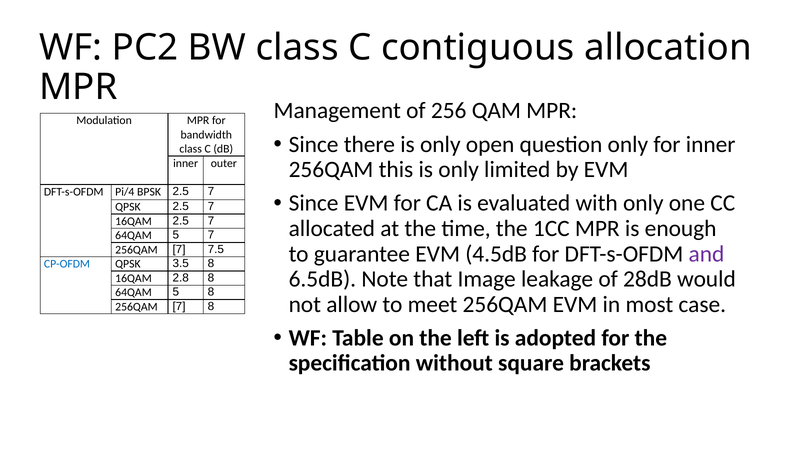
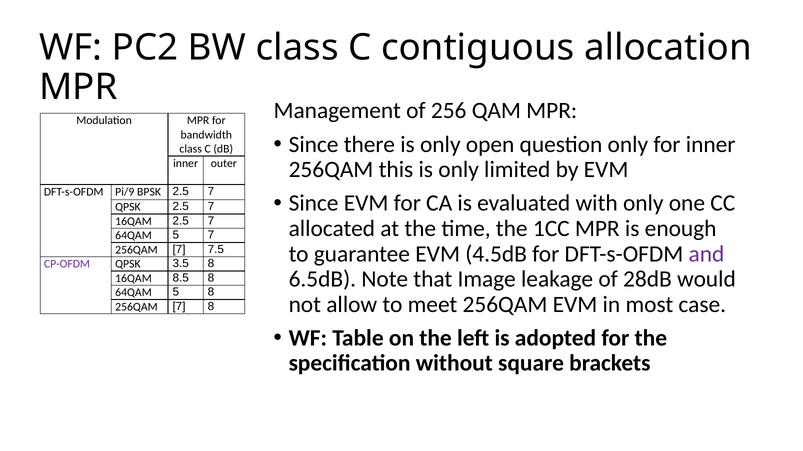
Pi/4: Pi/4 -> Pi/9
CP-OFDM colour: blue -> purple
2.8: 2.8 -> 8.5
